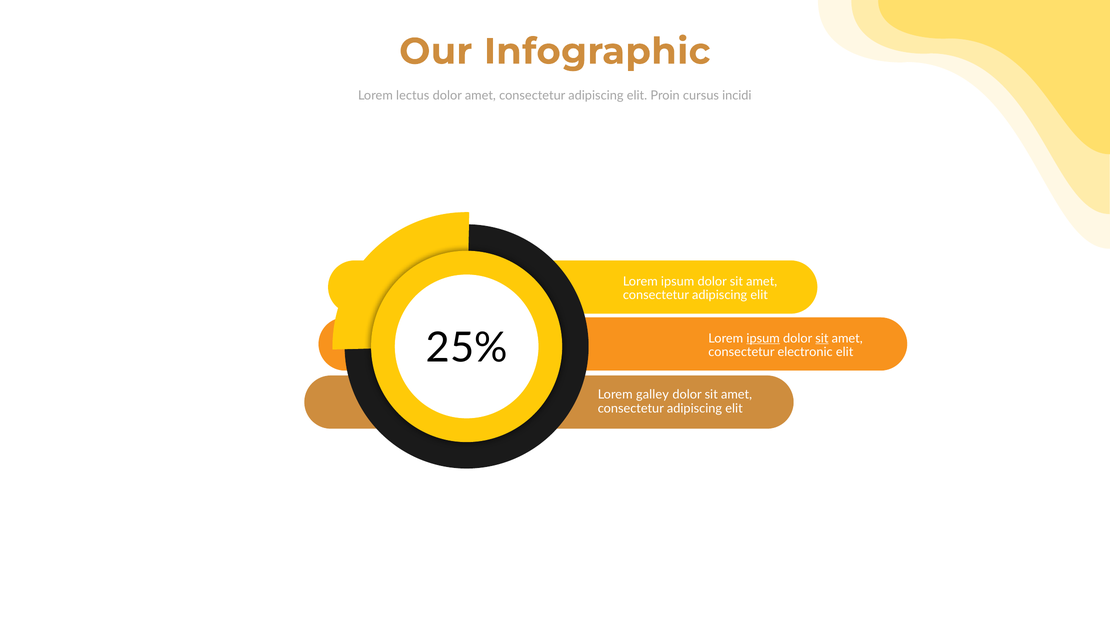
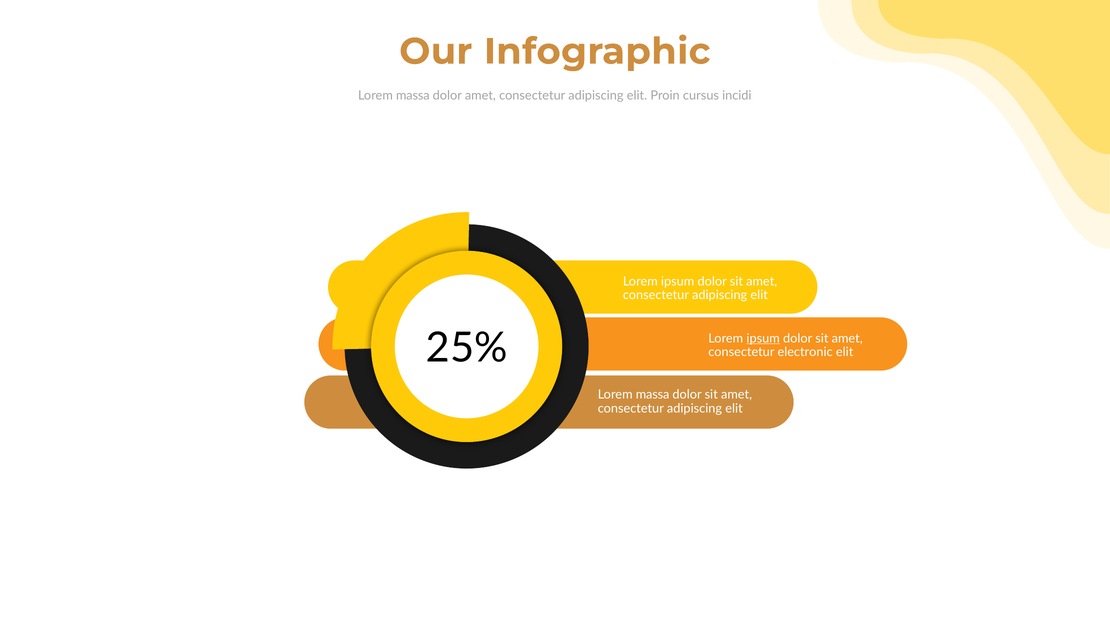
lectus at (413, 95): lectus -> massa
sit at (822, 338) underline: present -> none
galley at (652, 394): galley -> massa
